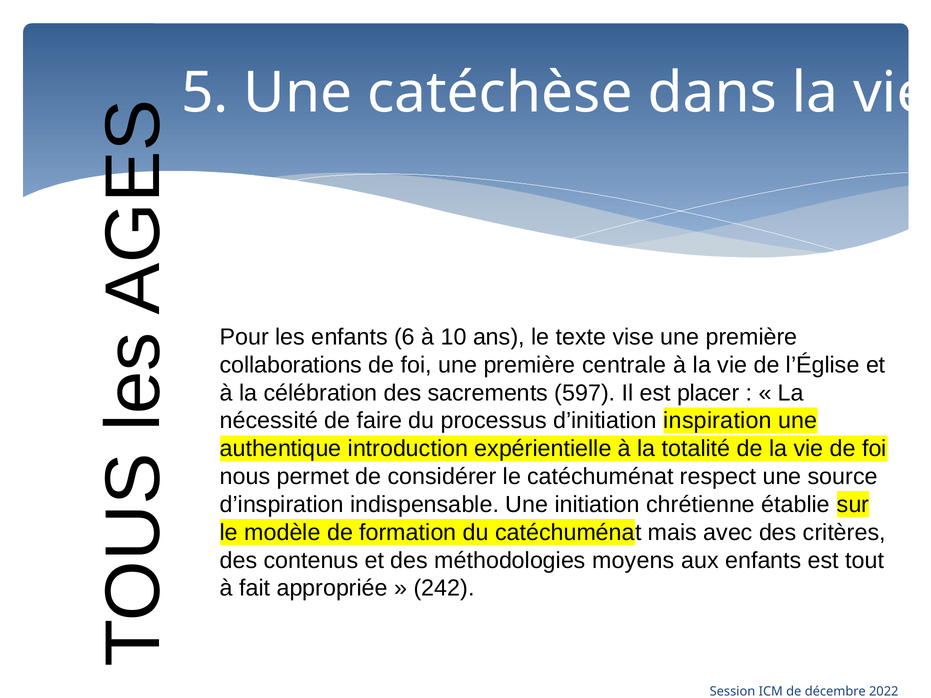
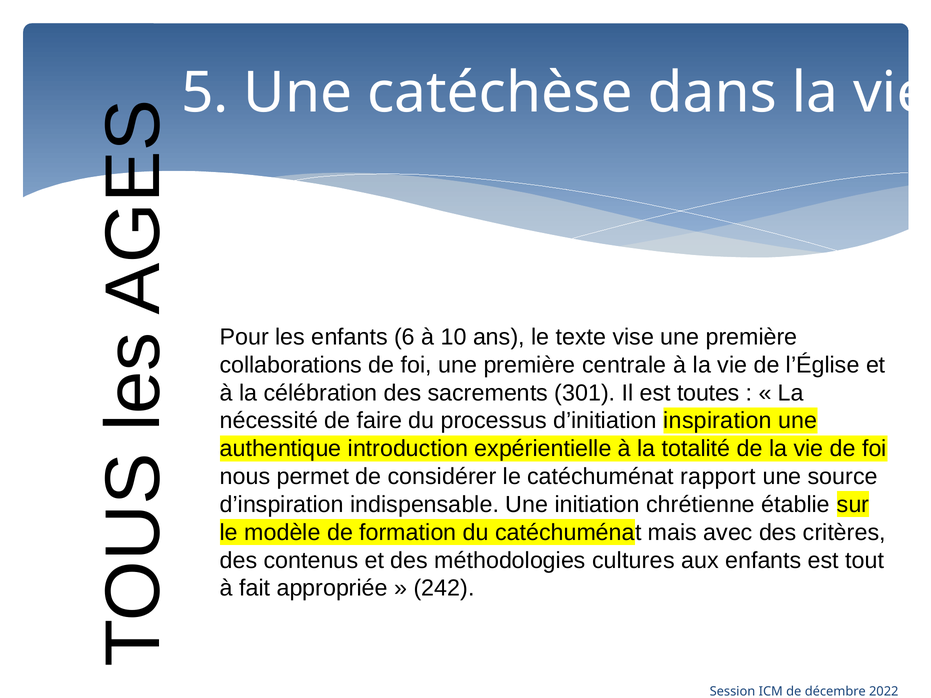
597: 597 -> 301
placer: placer -> toutes
respect: respect -> rapport
moyens: moyens -> cultures
